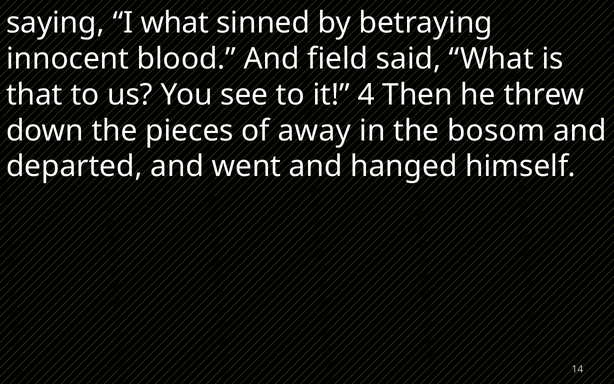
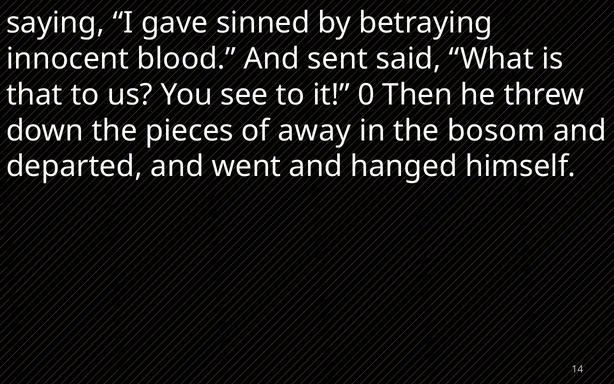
I what: what -> gave
field: field -> sent
4: 4 -> 0
